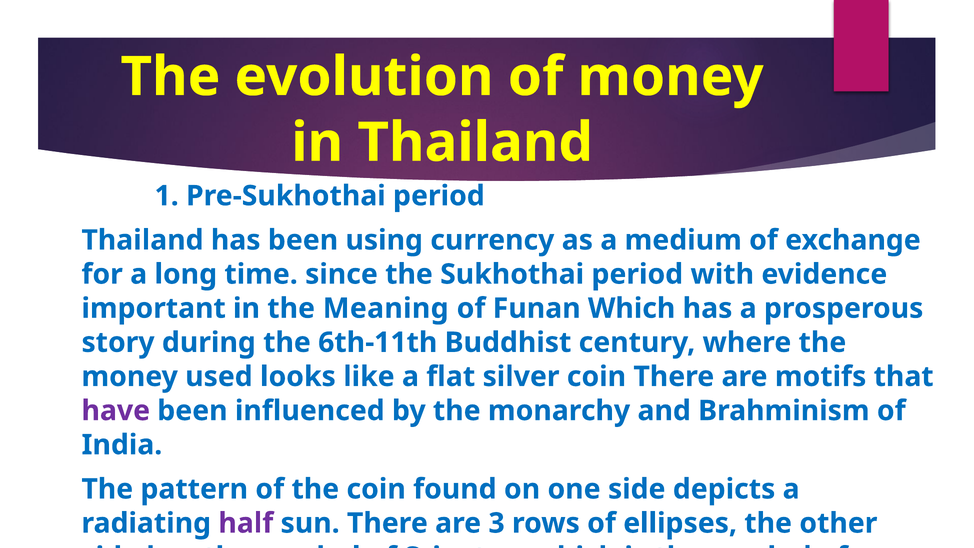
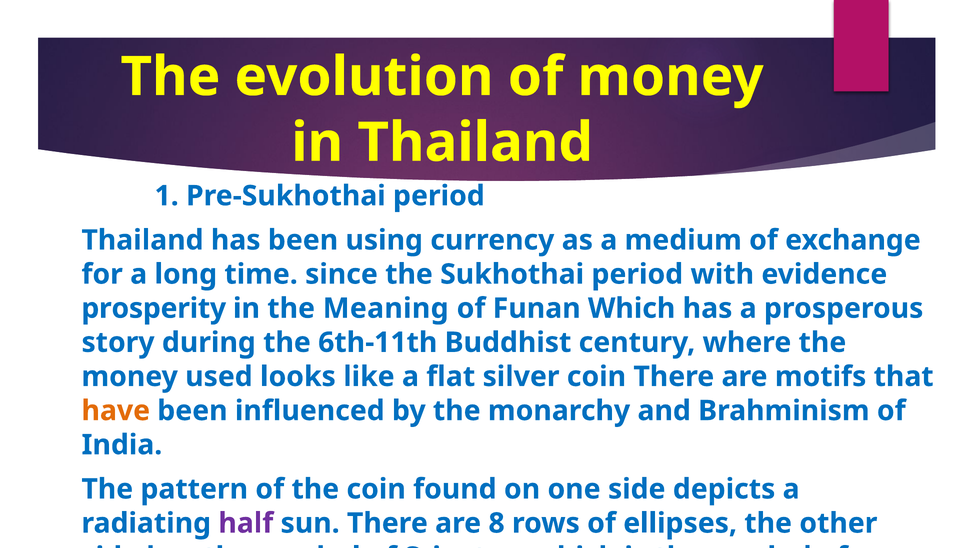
important: important -> prosperity
have colour: purple -> orange
3: 3 -> 8
